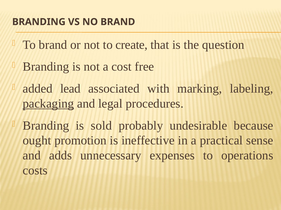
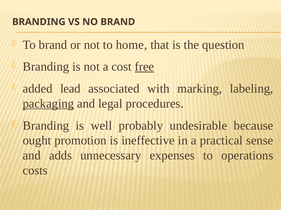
create: create -> home
free underline: none -> present
sold: sold -> well
